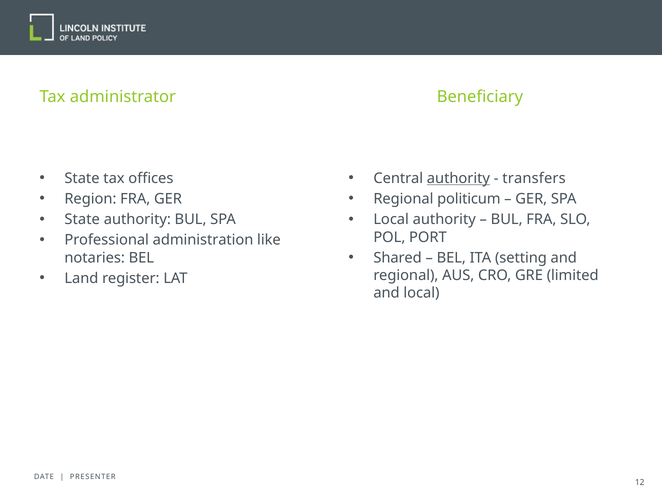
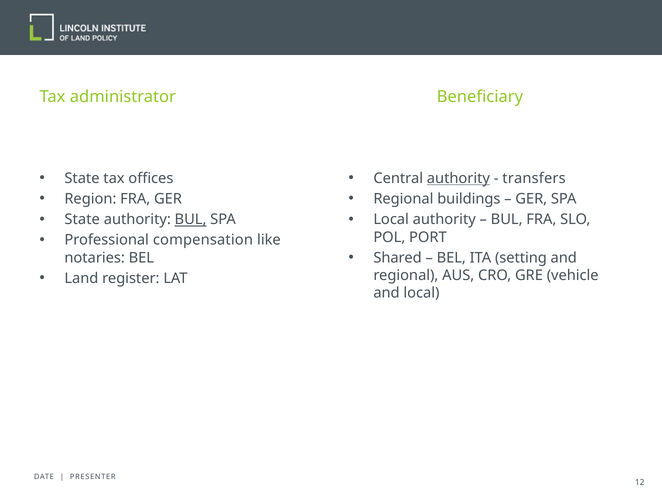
politicum: politicum -> buildings
BUL at (191, 220) underline: none -> present
administration: administration -> compensation
limited: limited -> vehicle
